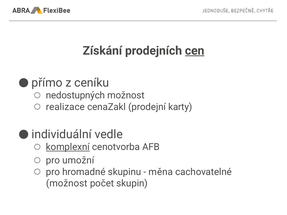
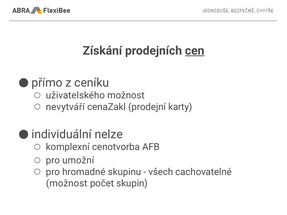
nedostupných: nedostupných -> uživatelského
realizace: realizace -> nevytváří
vedle: vedle -> nelze
komplexní underline: present -> none
měna: měna -> všech
